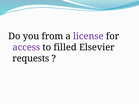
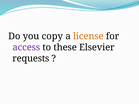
from: from -> copy
license colour: purple -> orange
filled: filled -> these
